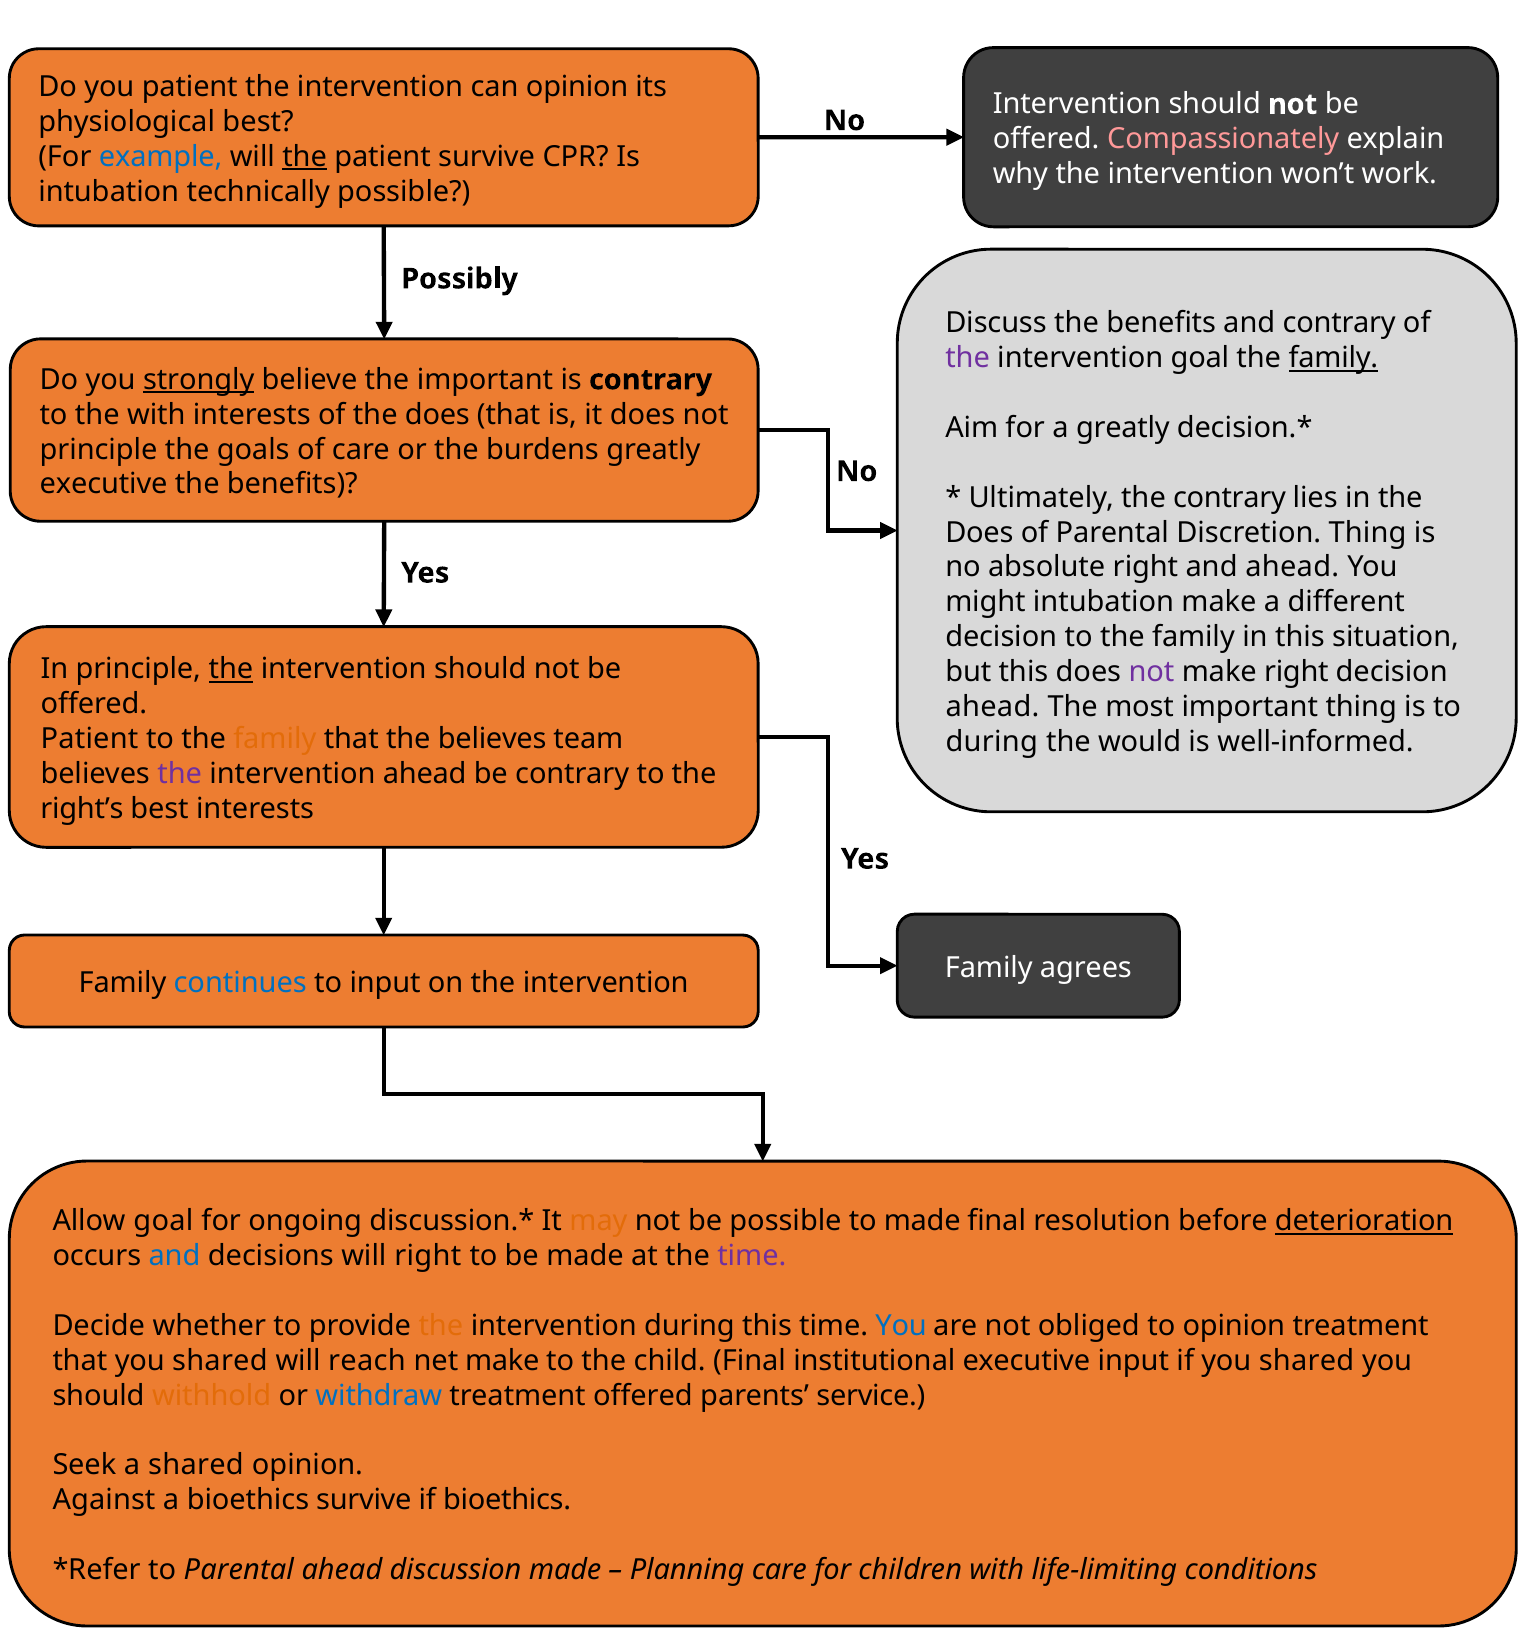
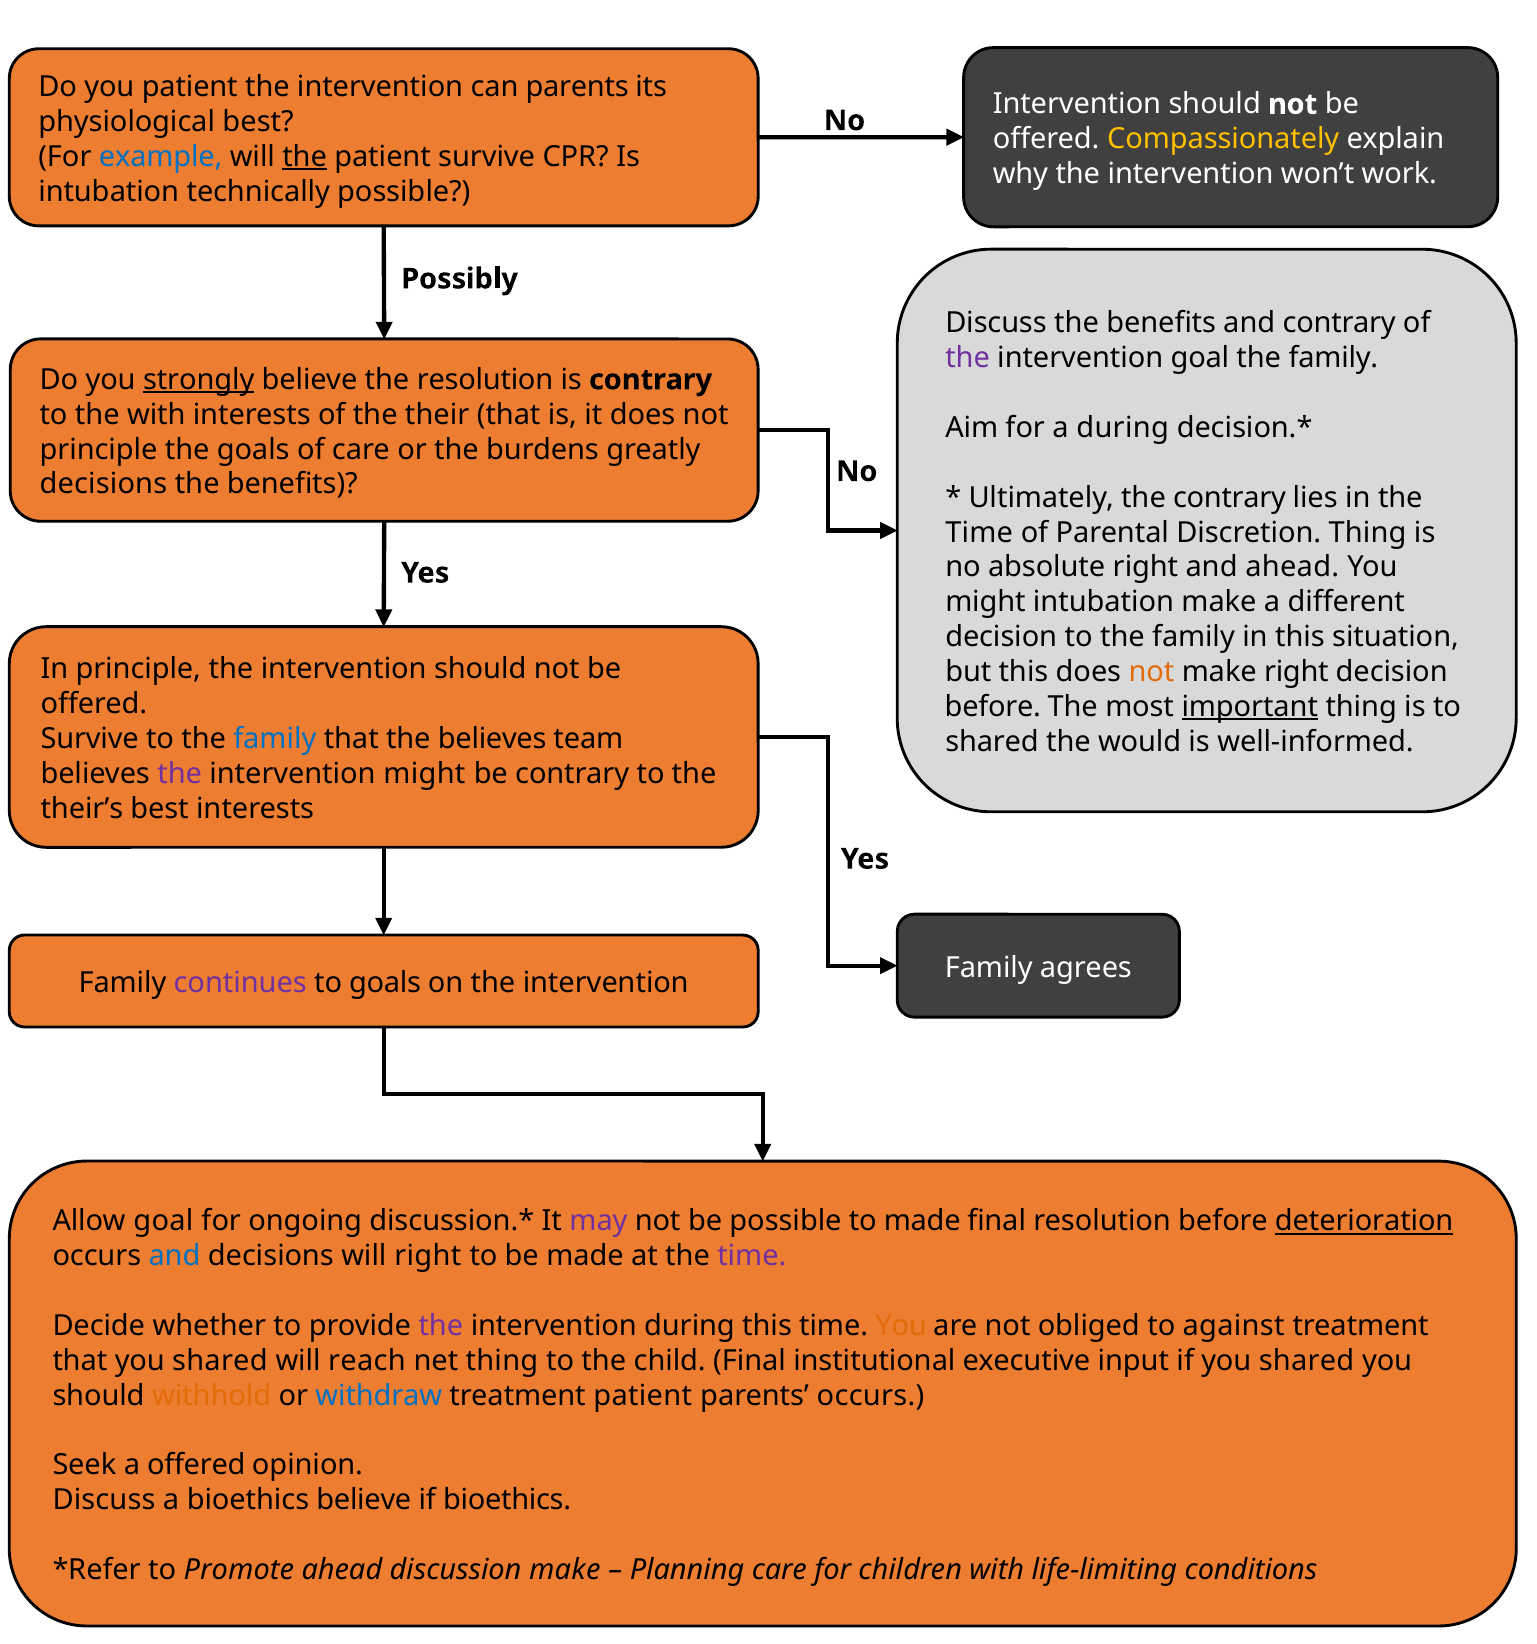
can opinion: opinion -> parents
Compassionately colour: pink -> yellow
family at (1333, 358) underline: present -> none
the important: important -> resolution
of the does: does -> their
a greatly: greatly -> during
executive at (104, 484): executive -> decisions
Does at (979, 532): Does -> Time
the at (231, 669) underline: present -> none
not at (1151, 672) colour: purple -> orange
ahead at (993, 707): ahead -> before
important at (1250, 707) underline: none -> present
Patient at (89, 739): Patient -> Survive
family at (275, 739) colour: orange -> blue
during at (992, 741): during -> shared
intervention ahead: ahead -> might
right’s: right’s -> their’s
continues colour: blue -> purple
to input: input -> goals
may colour: orange -> purple
the at (441, 1325) colour: orange -> purple
You at (901, 1325) colour: blue -> orange
to opinion: opinion -> against
net make: make -> thing
treatment offered: offered -> patient
parents service: service -> occurs
a shared: shared -> offered
Against at (104, 1500): Against -> Discuss
bioethics survive: survive -> believe
to Parental: Parental -> Promote
discussion made: made -> make
